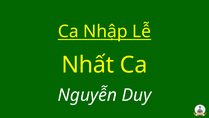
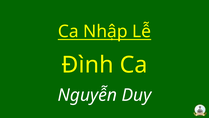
Nhất: Nhất -> Đình
